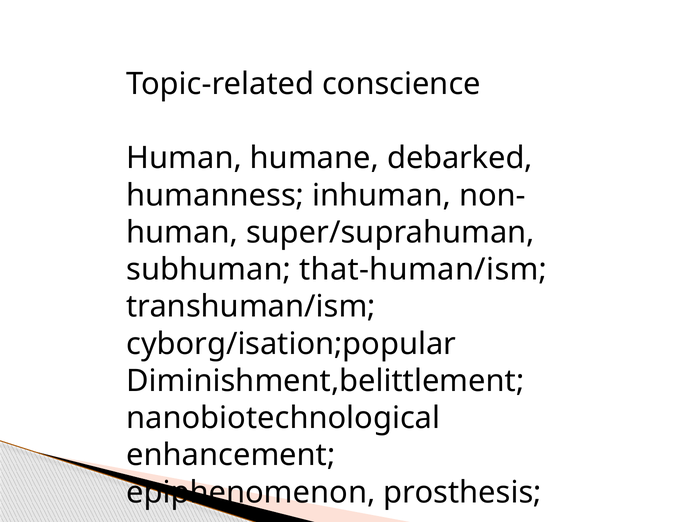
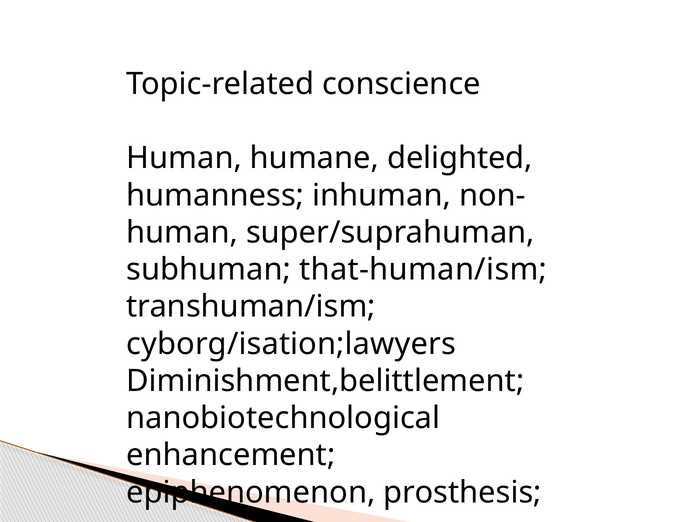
debarked: debarked -> delighted
cyborg/isation;popular: cyborg/isation;popular -> cyborg/isation;lawyers
